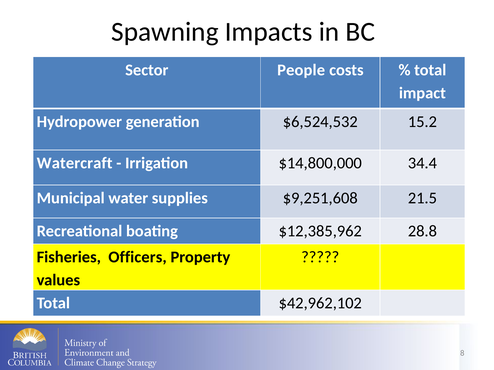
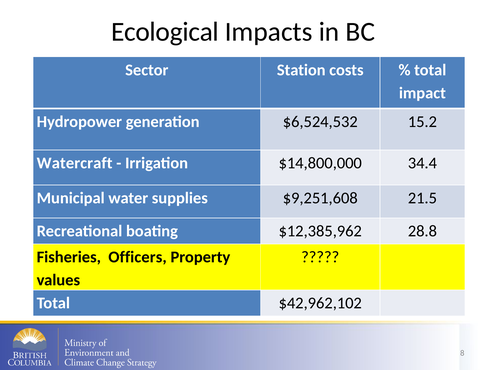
Spawning: Spawning -> Ecological
People: People -> Station
